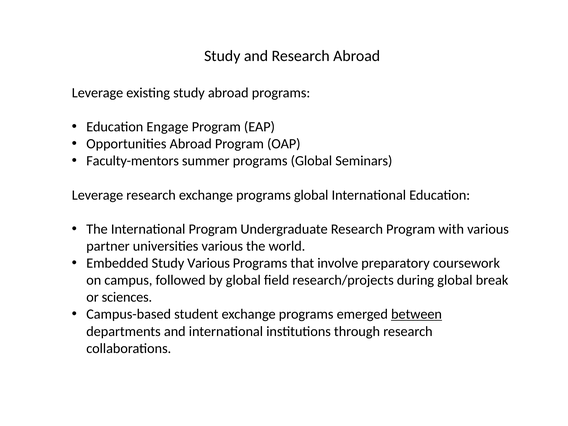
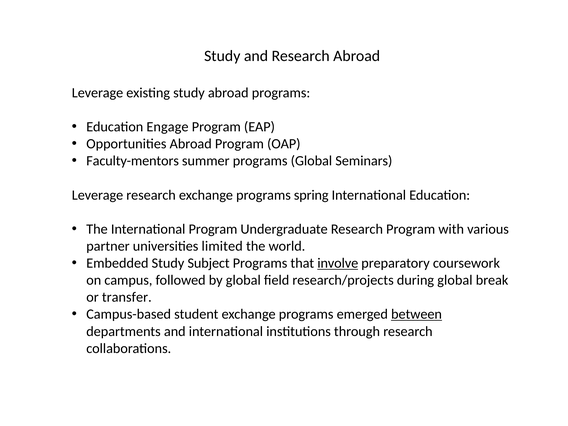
exchange programs global: global -> spring
universities various: various -> limited
Study Various: Various -> Subject
involve underline: none -> present
sciences: sciences -> transfer
